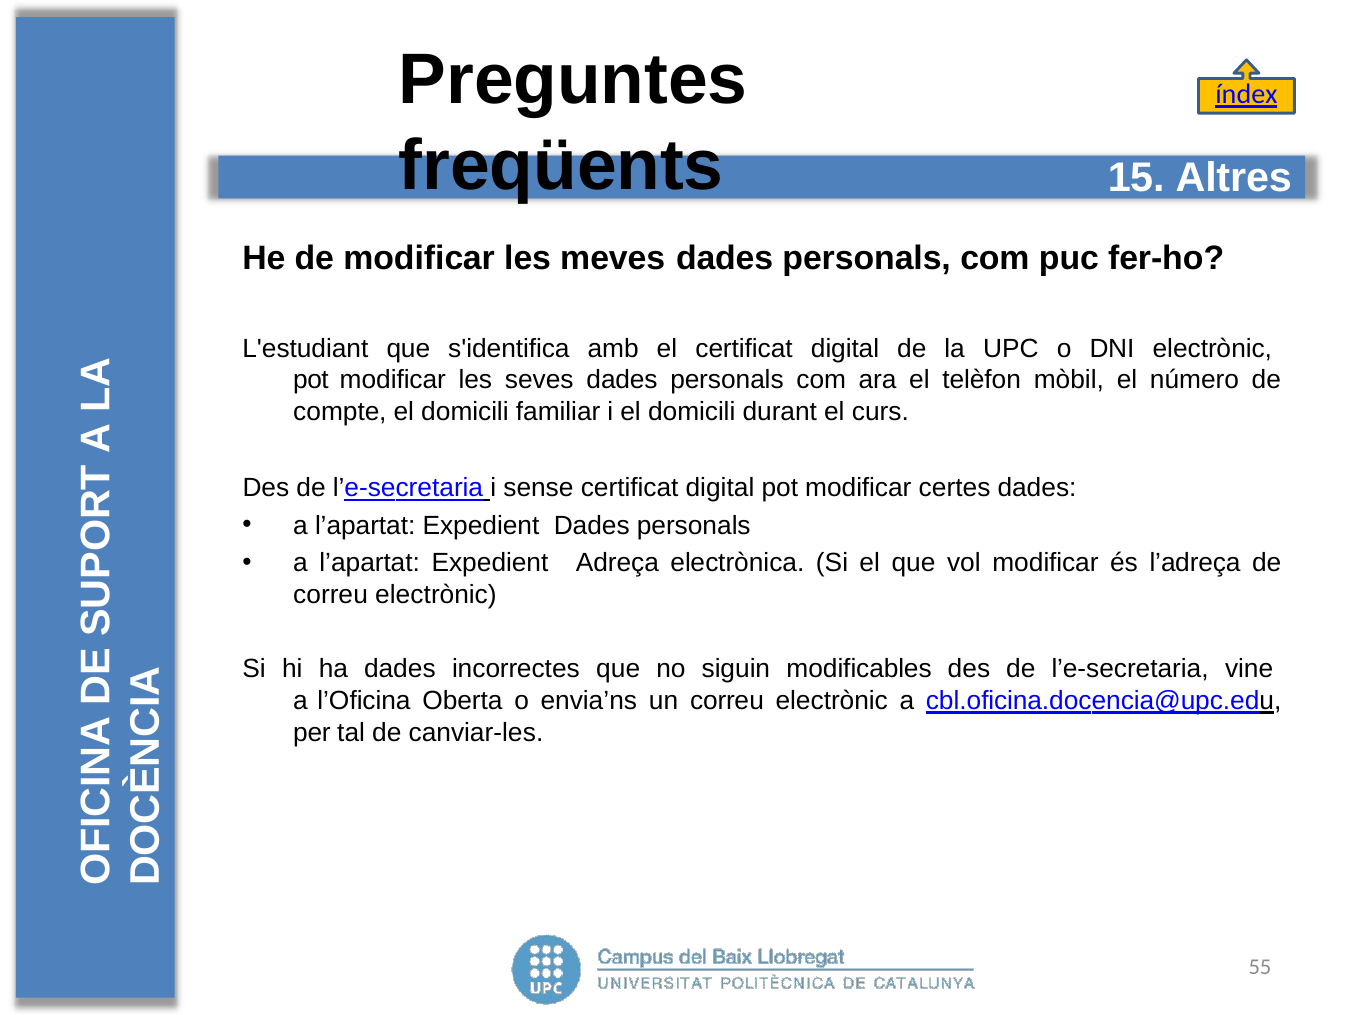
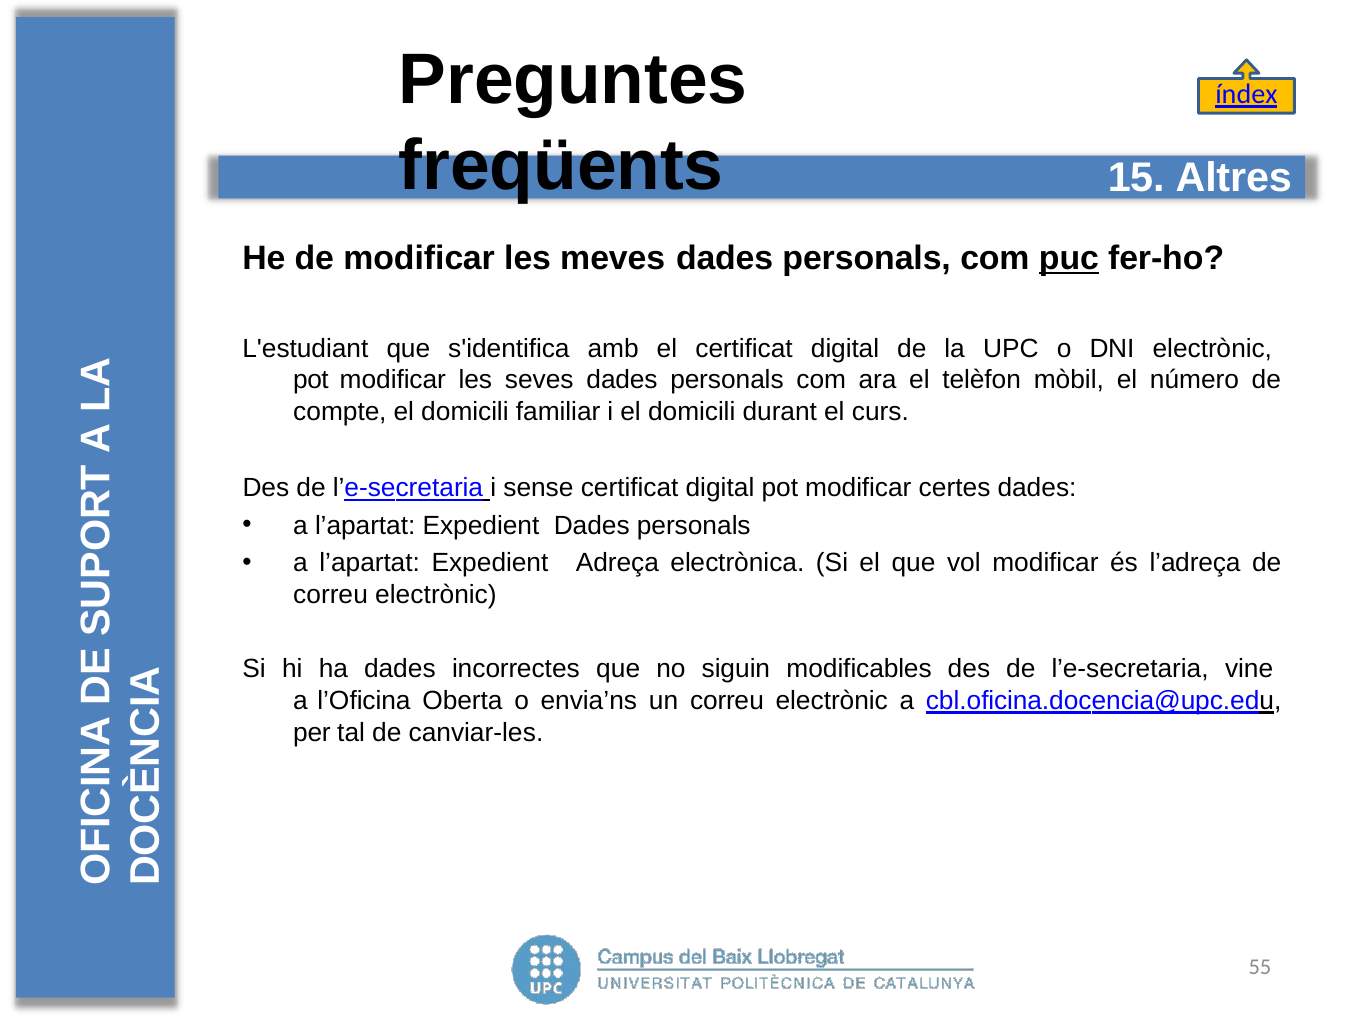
puc underline: none -> present
